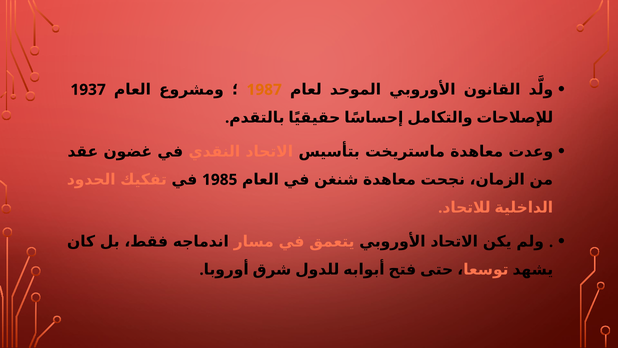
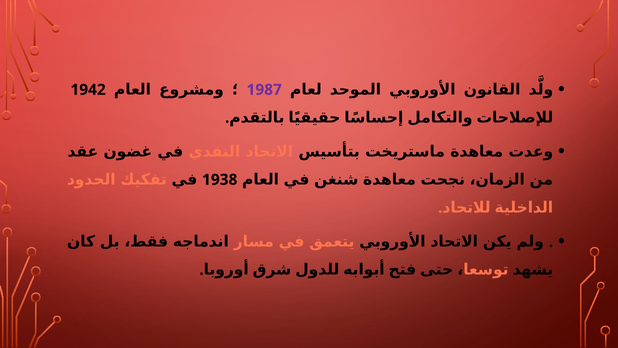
1937: 1937 -> 1942
1987 colour: orange -> purple
1985: 1985 -> 1938
